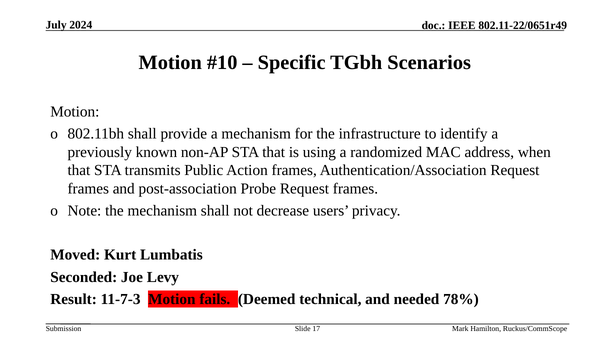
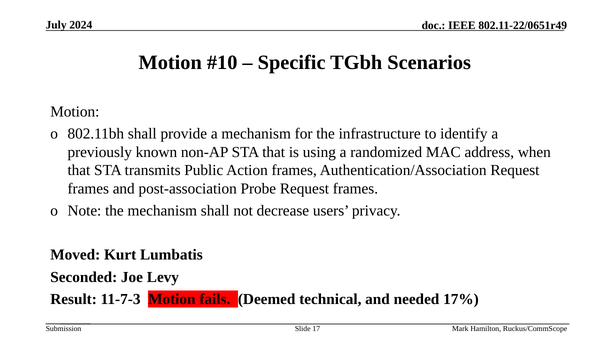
78%: 78% -> 17%
